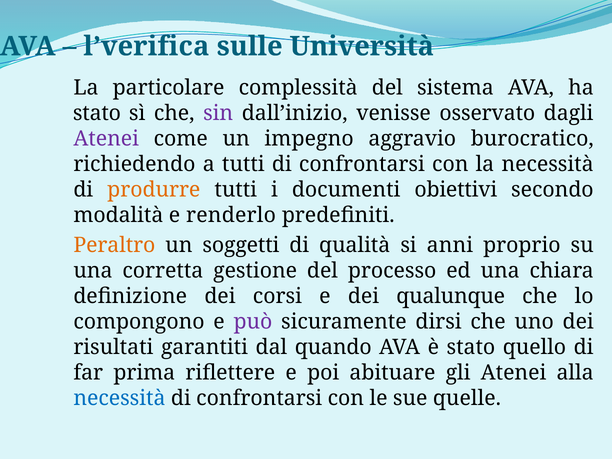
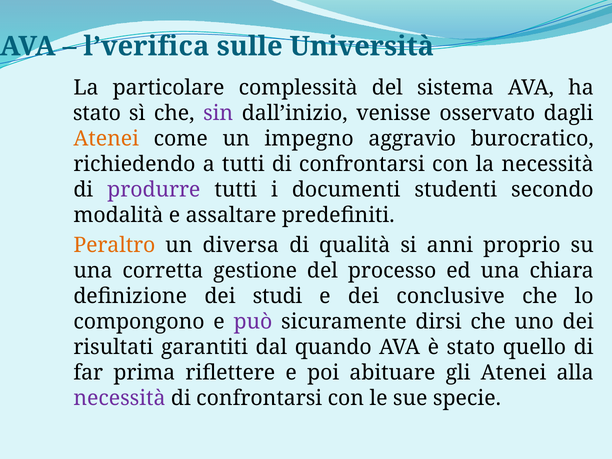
Atenei at (106, 139) colour: purple -> orange
produrre colour: orange -> purple
obiettivi: obiettivi -> studenti
renderlo: renderlo -> assaltare
soggetti: soggetti -> diversa
corsi: corsi -> studi
qualunque: qualunque -> conclusive
necessità at (119, 398) colour: blue -> purple
quelle: quelle -> specie
